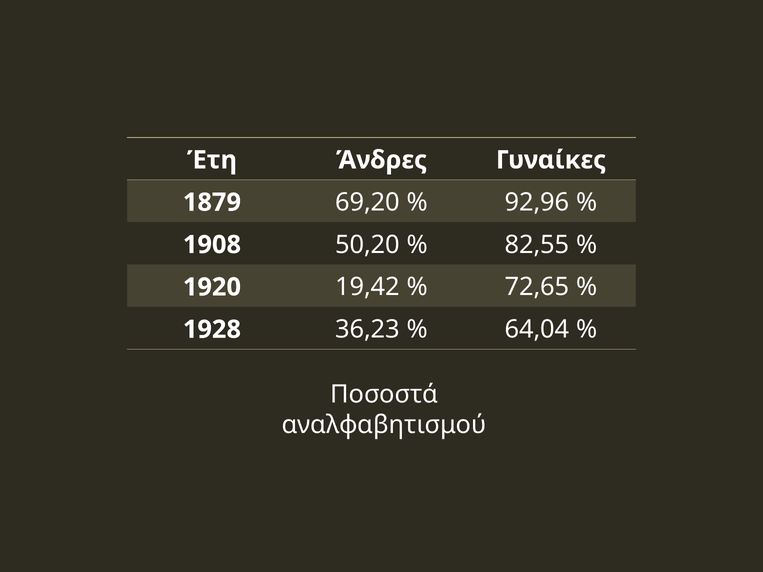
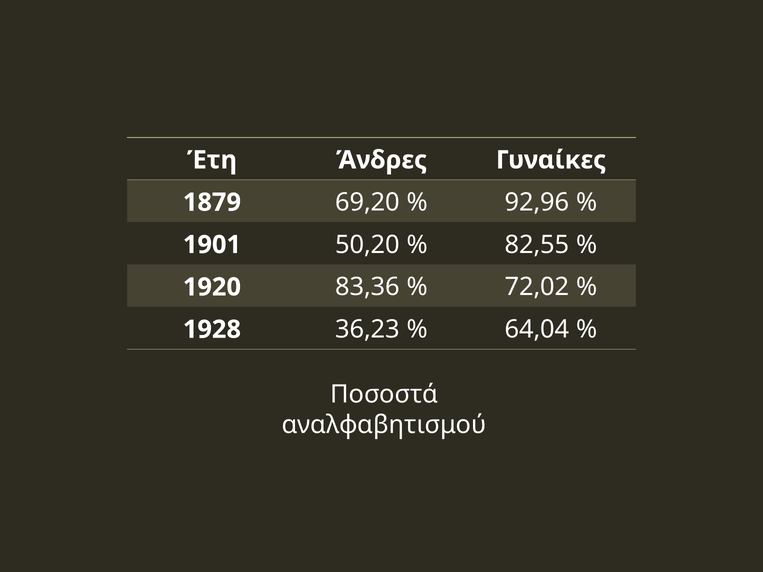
1908: 1908 -> 1901
19,42: 19,42 -> 83,36
72,65: 72,65 -> 72,02
